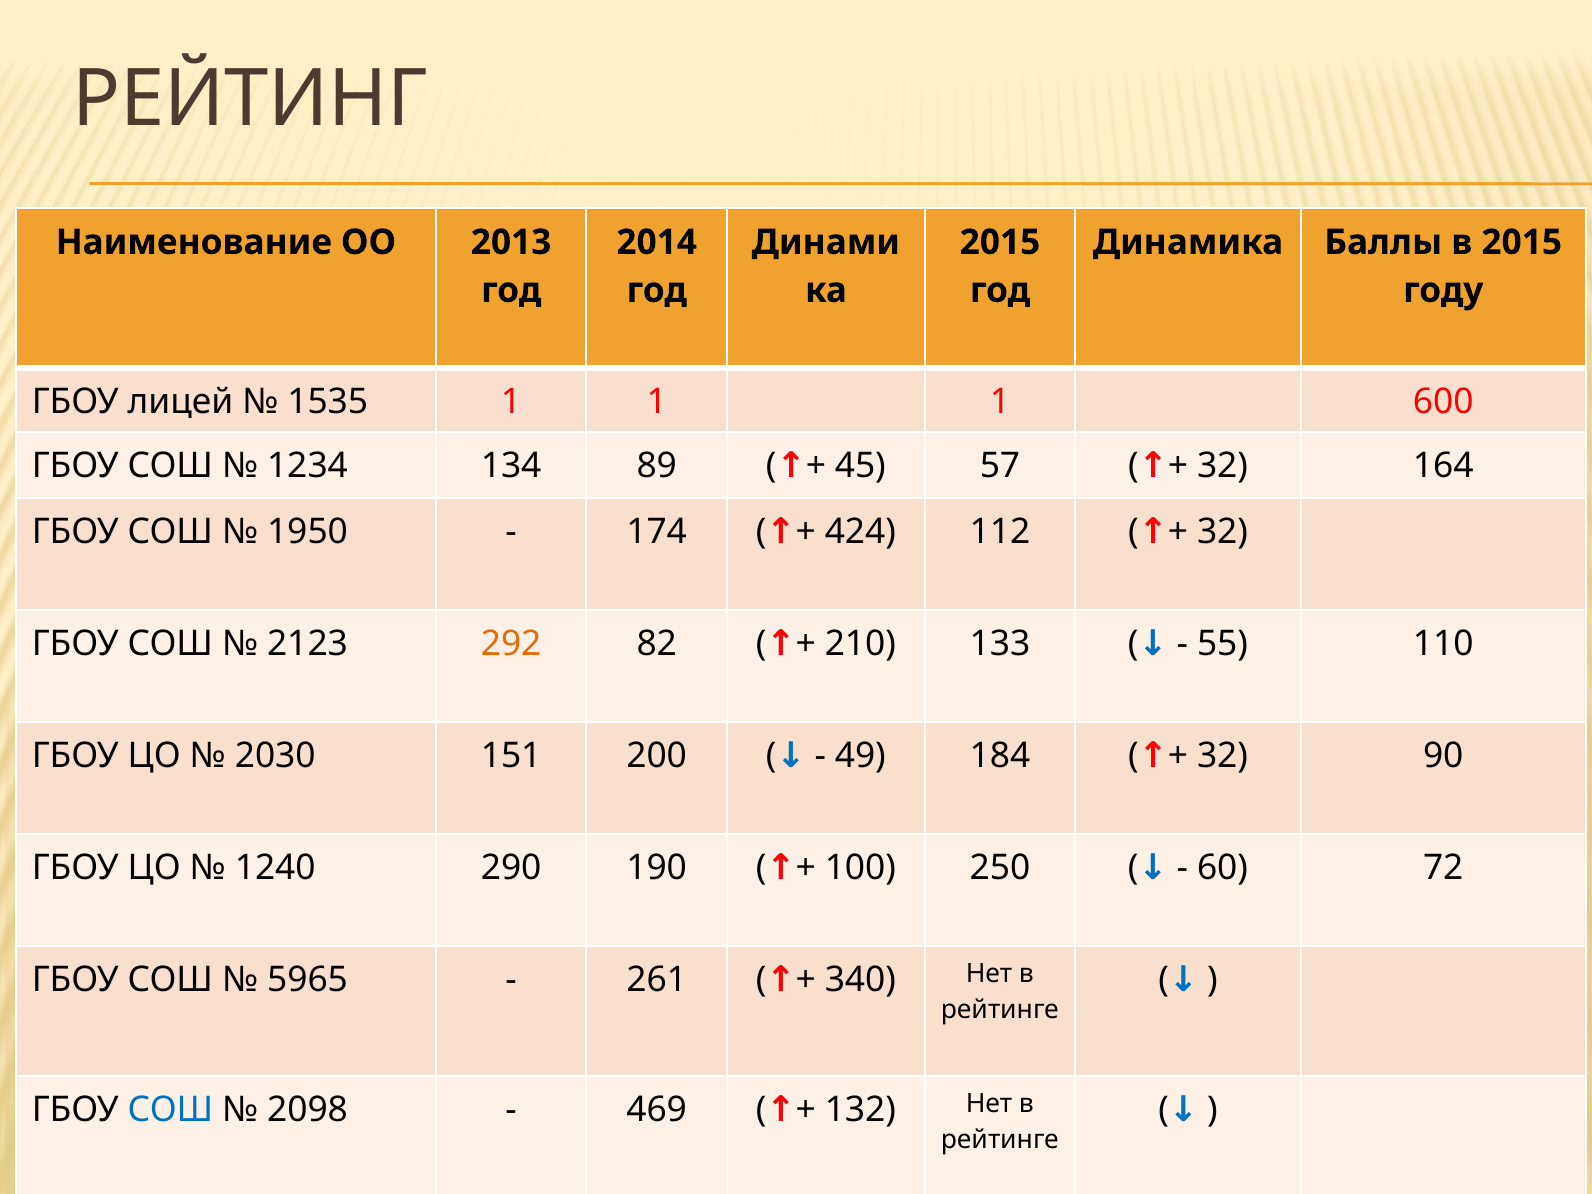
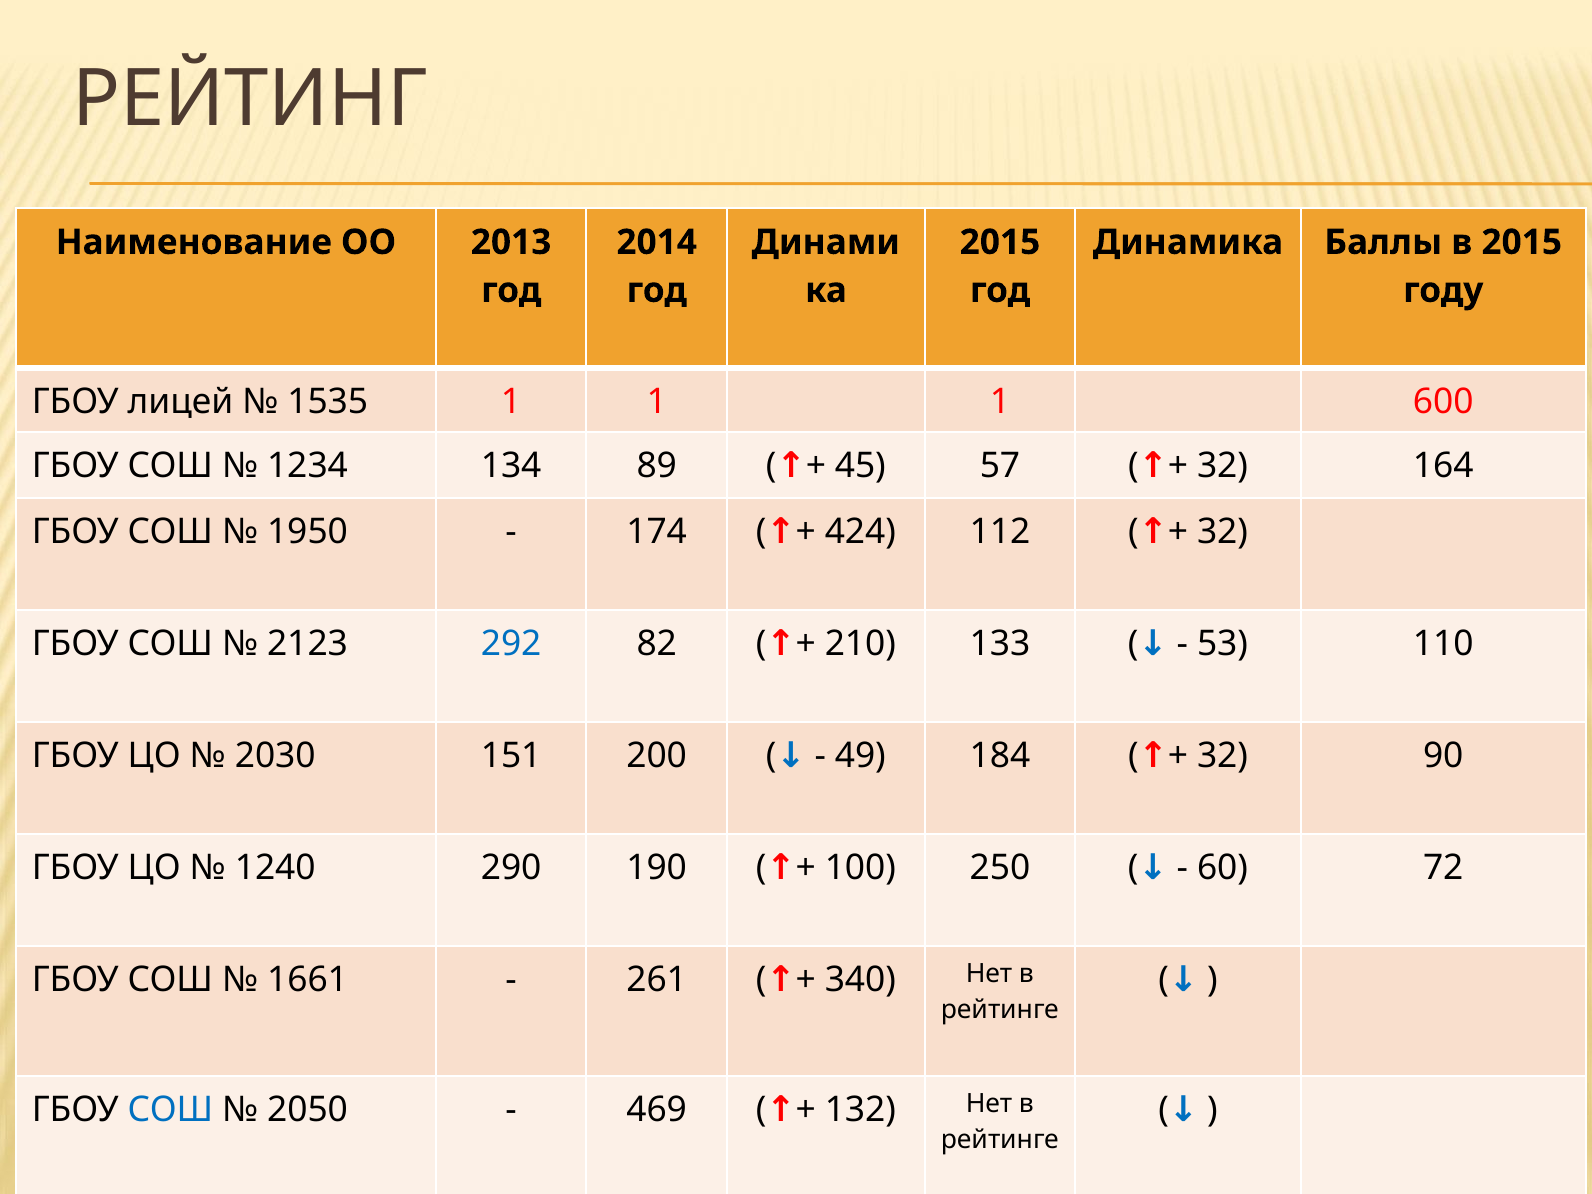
292 colour: orange -> blue
55: 55 -> 53
5965: 5965 -> 1661
2098: 2098 -> 2050
